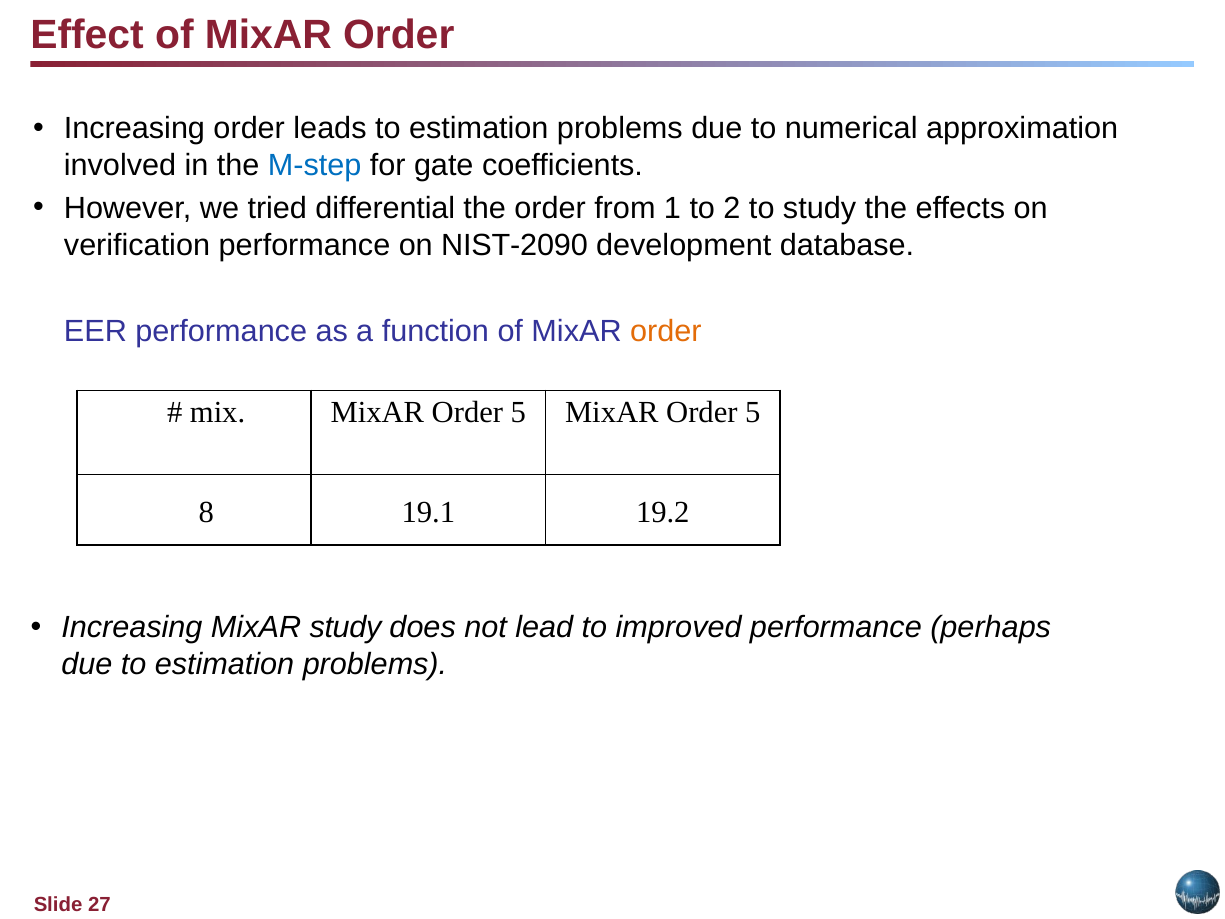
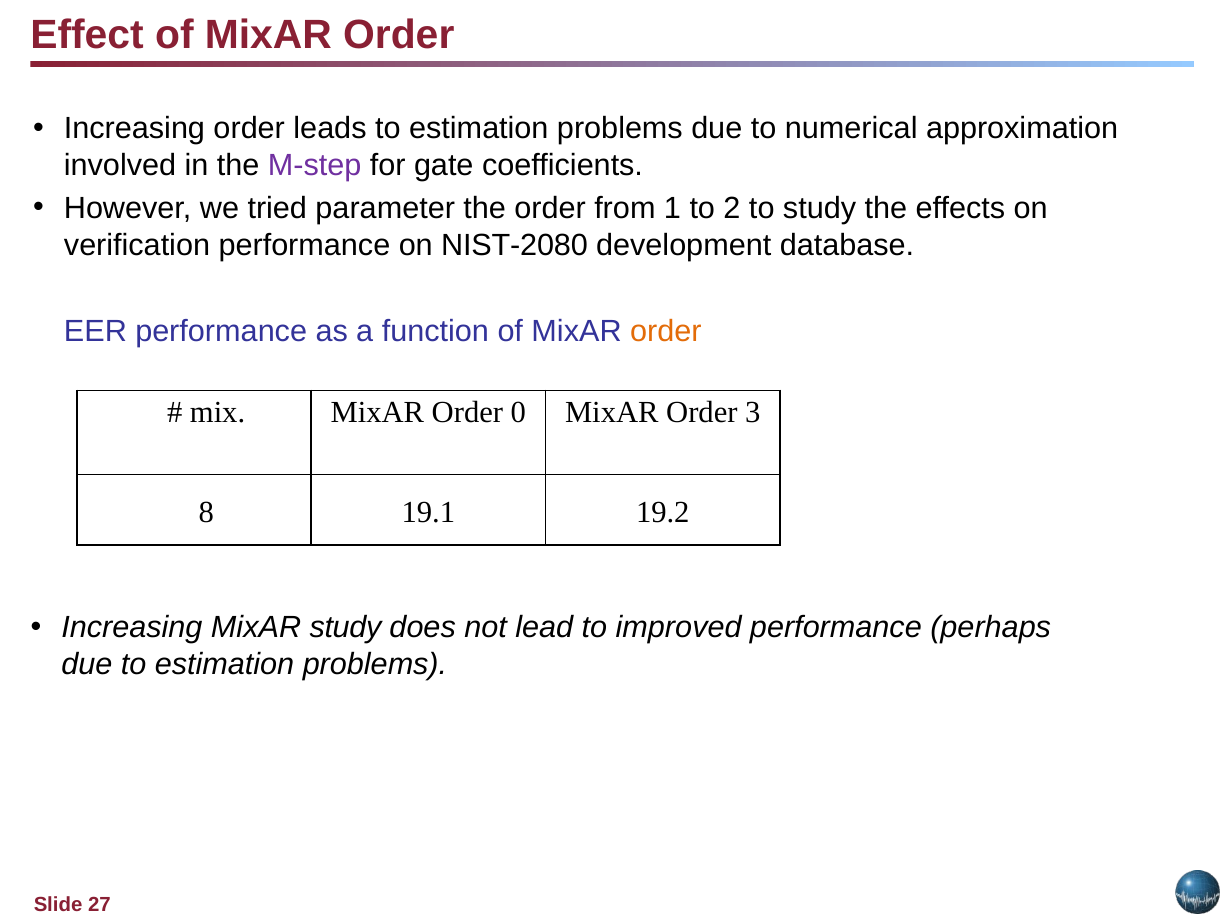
M-step colour: blue -> purple
differential: differential -> parameter
NIST-2090: NIST-2090 -> NIST-2080
mix MixAR Order 5: 5 -> 0
5 at (753, 413): 5 -> 3
